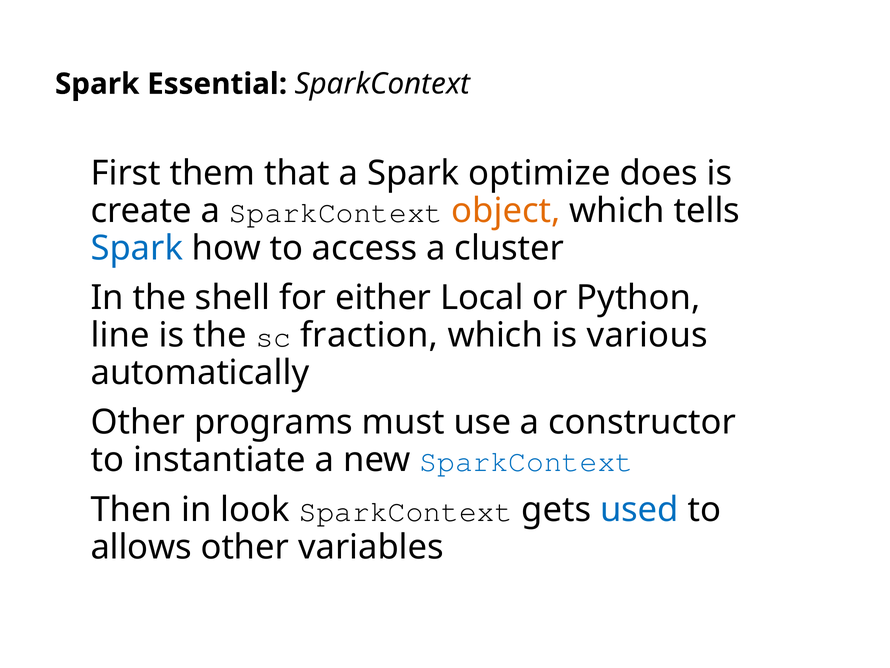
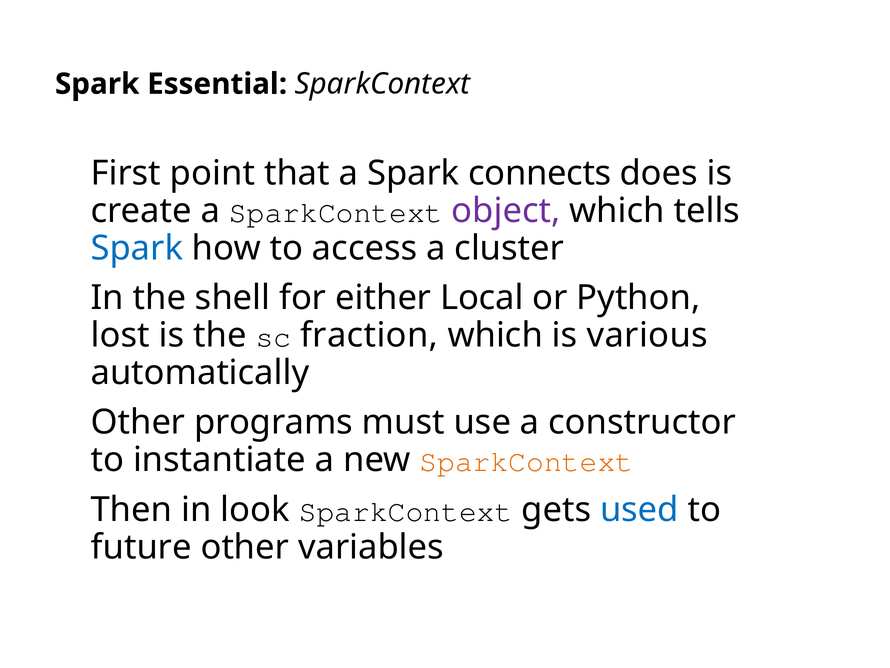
them: them -> point
optimize: optimize -> connects
object colour: orange -> purple
line: line -> lost
SparkContext at (526, 461) colour: blue -> orange
allows: allows -> future
